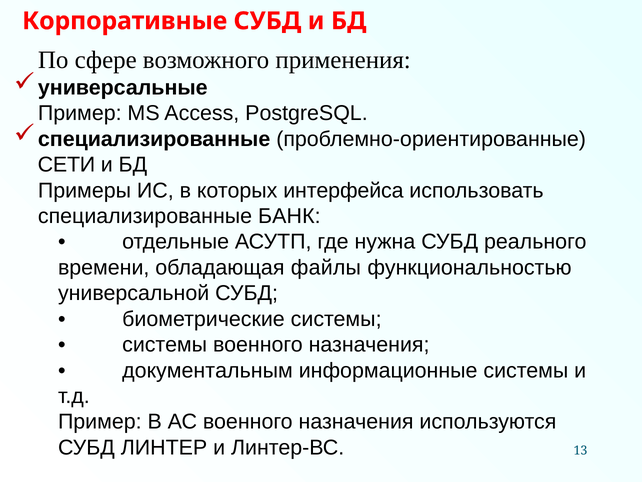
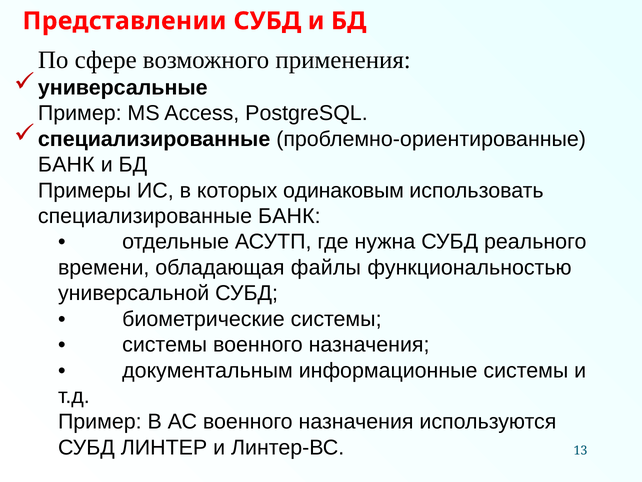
Корпоративные: Корпоративные -> Представлении
СЕТИ at (66, 165): СЕТИ -> БАНК
интерфейса: интерфейса -> одинаковым
